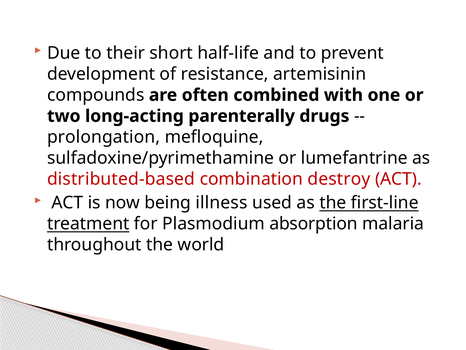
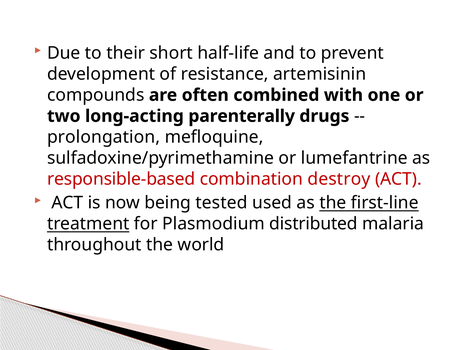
distributed-based: distributed-based -> responsible-based
illness: illness -> tested
absorption: absorption -> distributed
